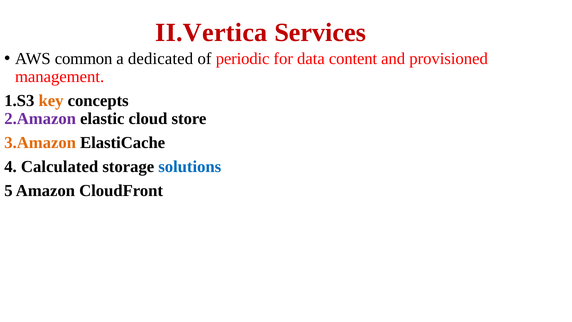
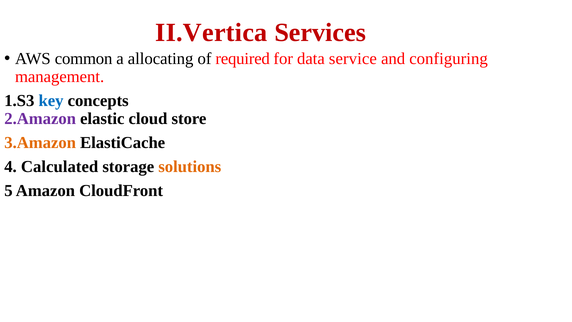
dedicated: dedicated -> allocating
periodic: periodic -> required
content: content -> service
provisioned: provisioned -> configuring
key colour: orange -> blue
solutions colour: blue -> orange
